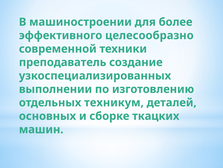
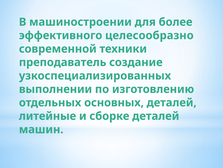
техникум: техникум -> основных
основных: основных -> литейные
сборке ткацких: ткацких -> деталей
